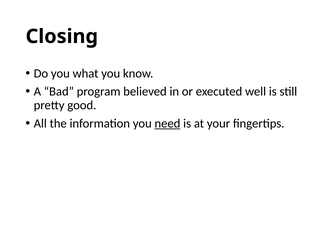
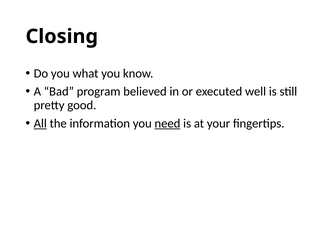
All underline: none -> present
